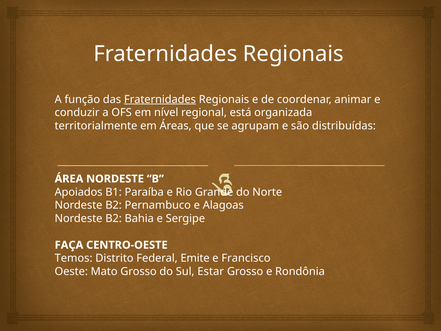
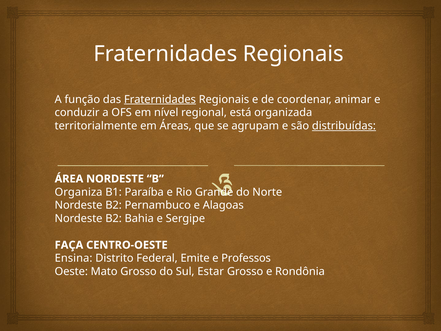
distribuídas underline: none -> present
Apoiados: Apoiados -> Organiza
Temos: Temos -> Ensina
Francisco: Francisco -> Professos
